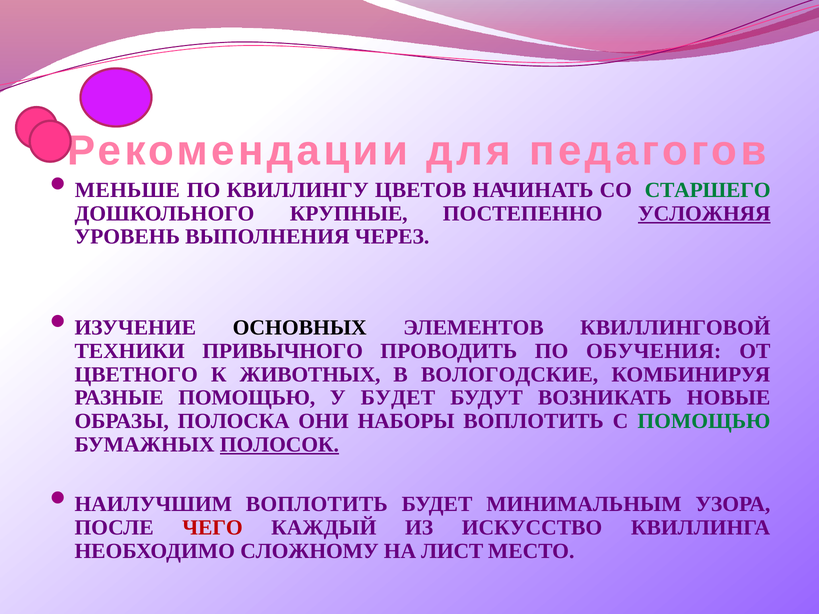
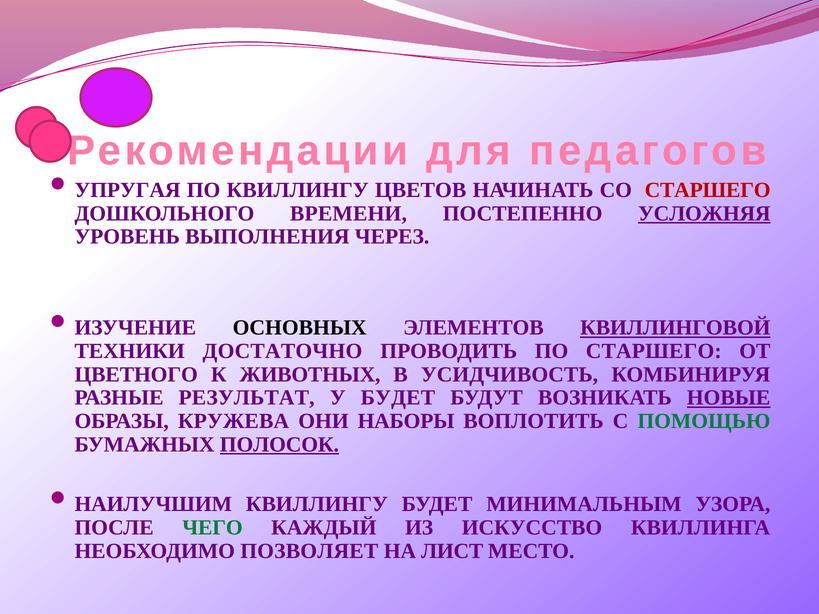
МЕНЬШЕ: МЕНЬШЕ -> УПРУГАЯ
СТАРШЕГО at (708, 190) colour: green -> red
КРУПНЫЕ: КРУПНЫЕ -> ВРЕМЕНИ
КВИЛЛИНГОВОЙ underline: none -> present
ПРИВЫЧНОГО: ПРИВЫЧНОГО -> ДОСТАТОЧНО
ПО ОБУЧЕНИЯ: ОБУЧЕНИЯ -> СТАРШЕГО
ВОЛОГОДСКИЕ: ВОЛОГОДСКИЕ -> УСИДЧИВОСТЬ
РАЗНЫЕ ПОМОЩЬЮ: ПОМОЩЬЮ -> РЕЗУЛЬТАТ
НОВЫЕ underline: none -> present
ПОЛОСКА: ПОЛОСКА -> КРУЖЕВА
НАИЛУЧШИМ ВОПЛОТИТЬ: ВОПЛОТИТЬ -> КВИЛЛИНГУ
ЧЕГО colour: red -> green
СЛОЖНОМУ: СЛОЖНОМУ -> ПОЗВОЛЯЕТ
